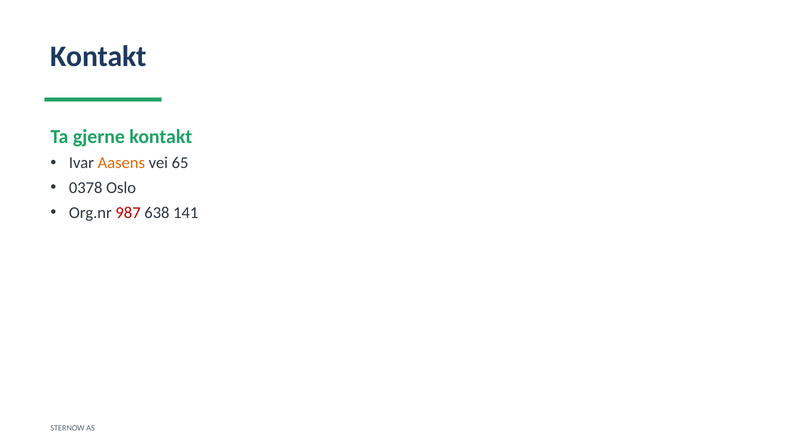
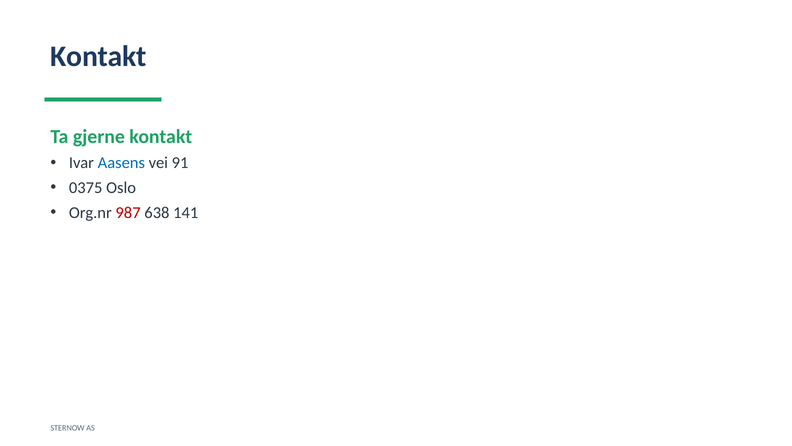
Aasens colour: orange -> blue
65: 65 -> 91
0378: 0378 -> 0375
